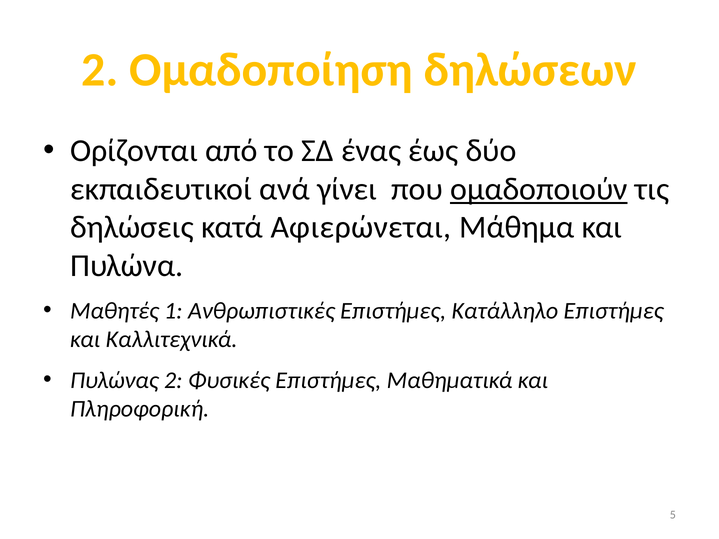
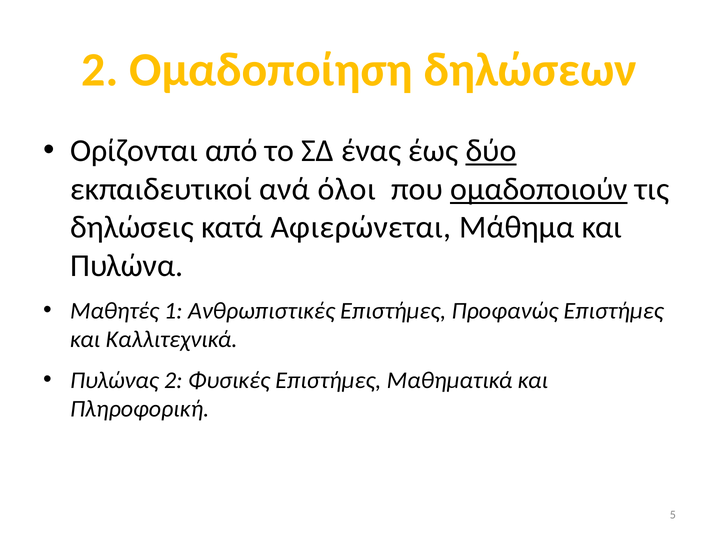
δύο underline: none -> present
γίνει: γίνει -> όλοι
Κατάλληλο: Κατάλληλο -> Προφανώς
